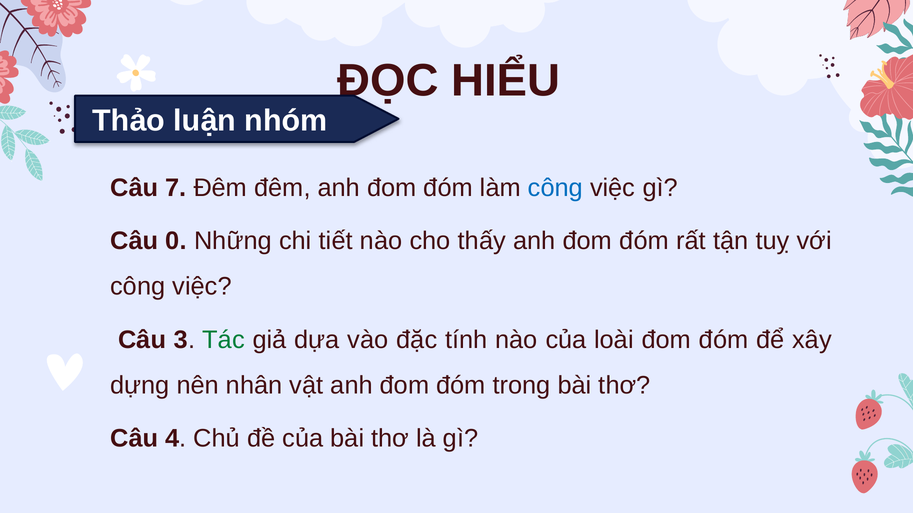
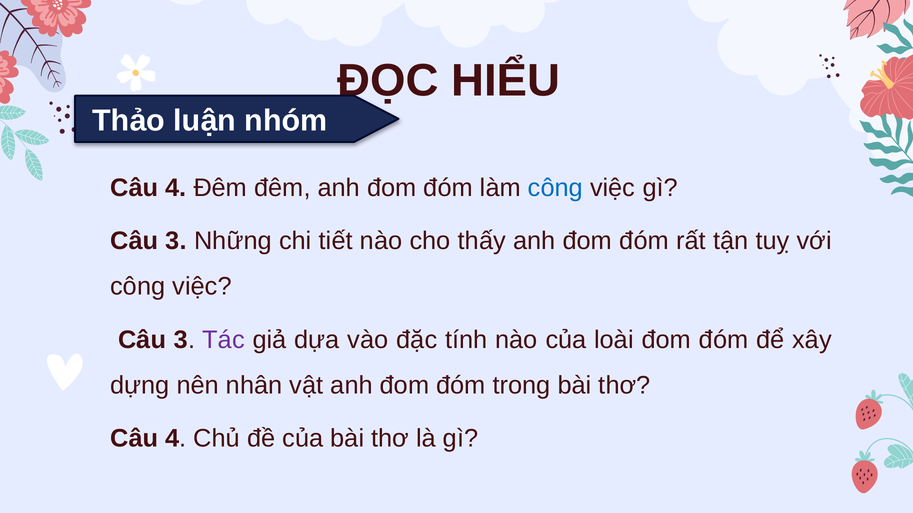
7 at (176, 188): 7 -> 4
0 at (176, 241): 0 -> 3
Tác colour: green -> purple
